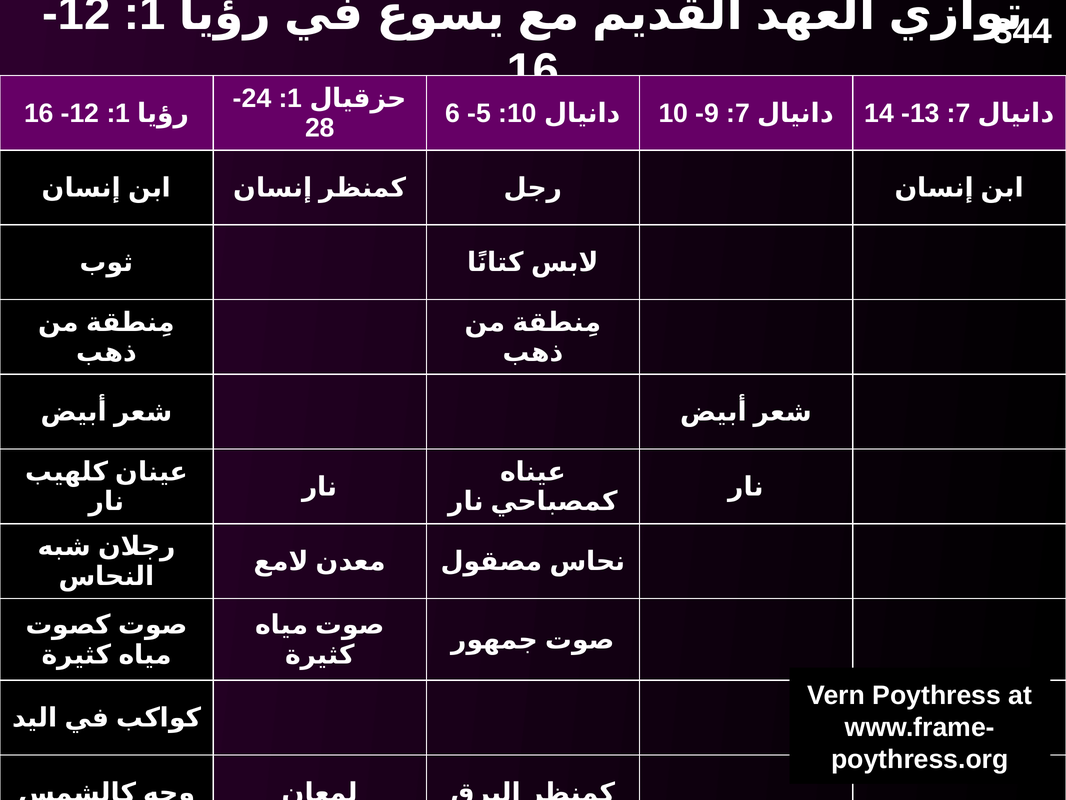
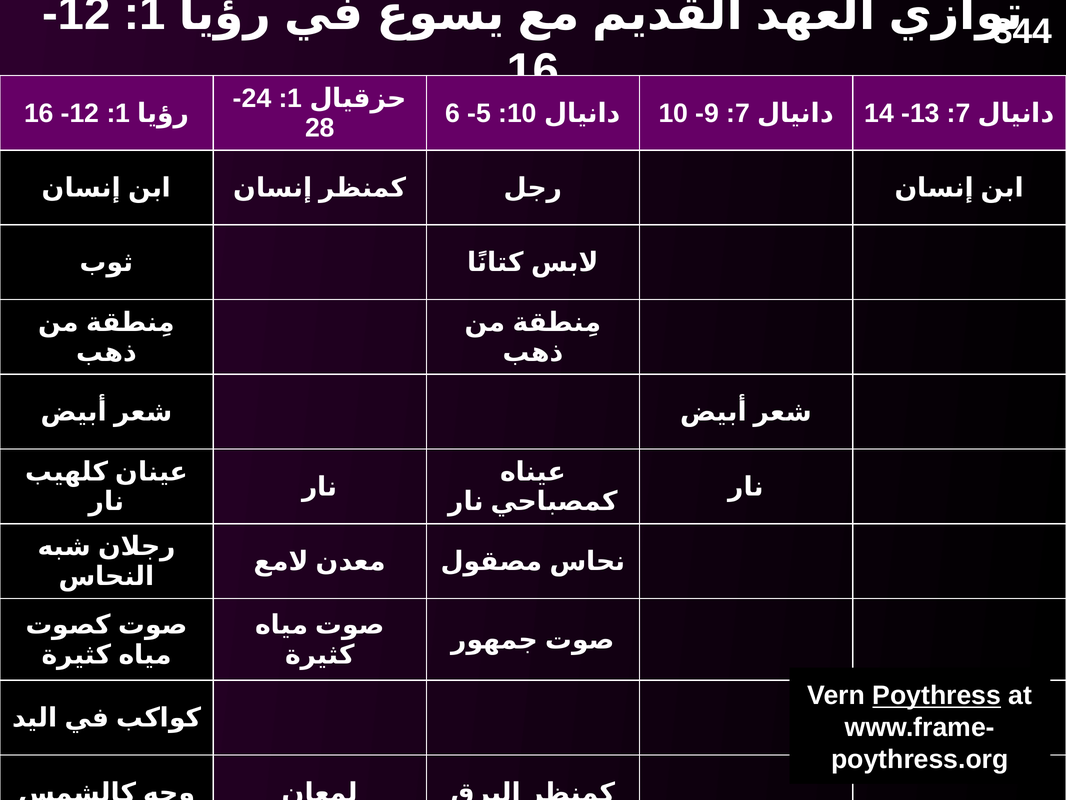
Poythress underline: none -> present
